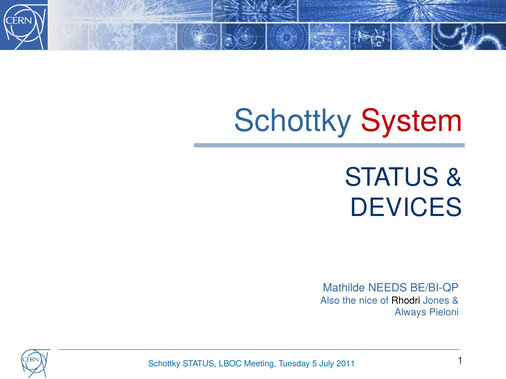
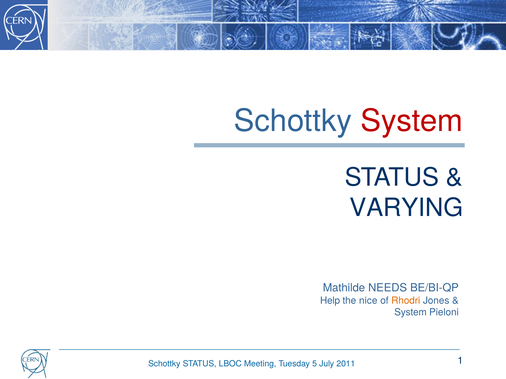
DEVICES: DEVICES -> VARYING
Also: Also -> Help
Rhodri colour: black -> orange
Always at (410, 313): Always -> System
